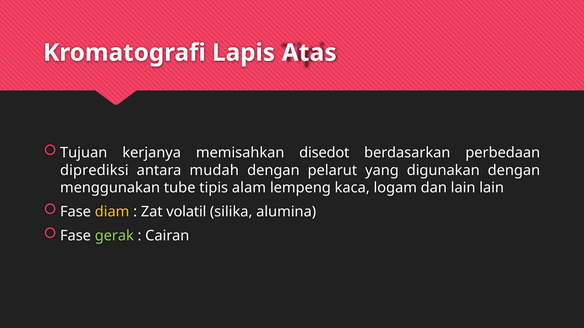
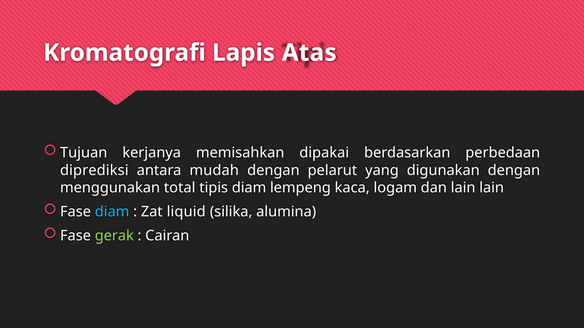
disedot: disedot -> dipakai
tube: tube -> total
tipis alam: alam -> diam
diam at (112, 212) colour: yellow -> light blue
volatil: volatil -> liquid
